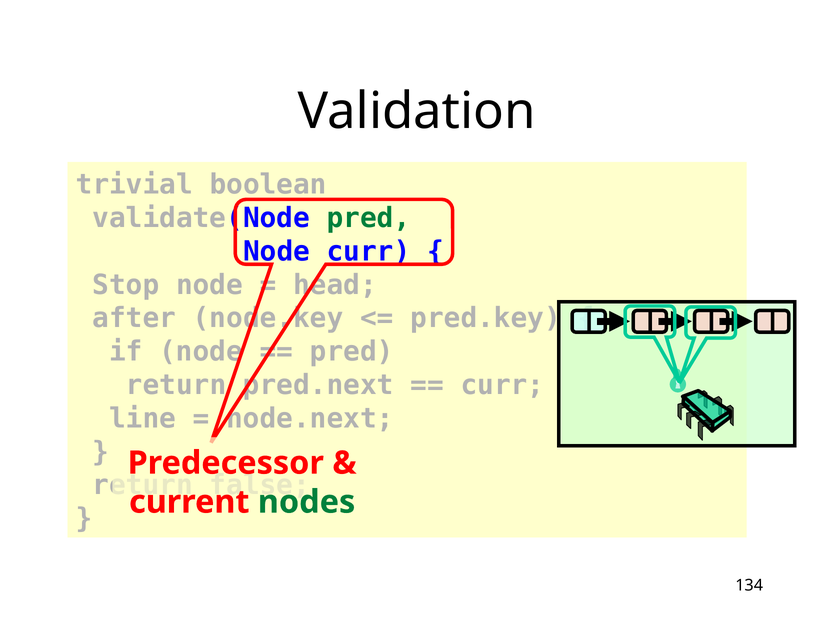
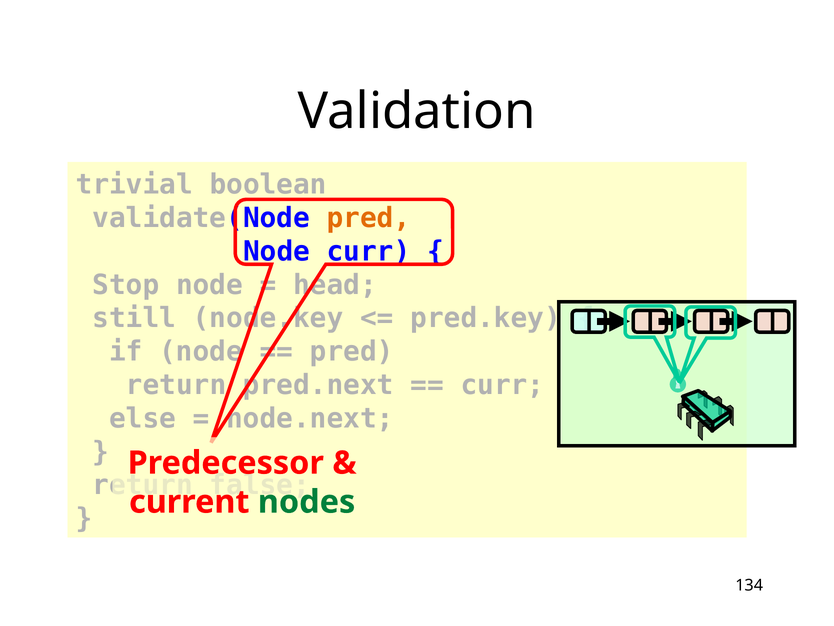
pred at (369, 218) colour: green -> orange
after: after -> still
line: line -> else
